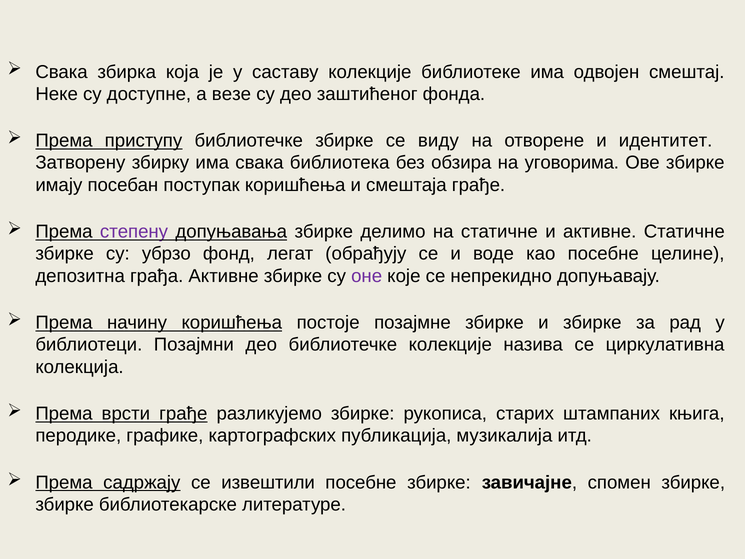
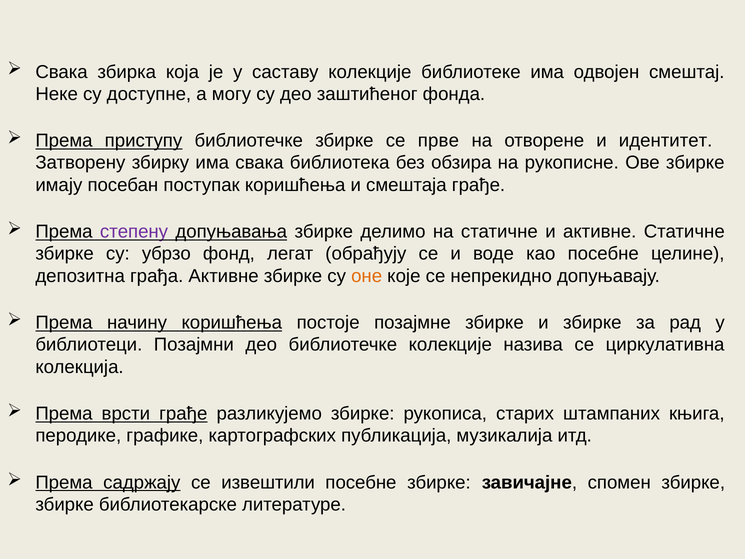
везе: везе -> могу
виду: виду -> прве
уговорима: уговорима -> рукописне
оне colour: purple -> orange
